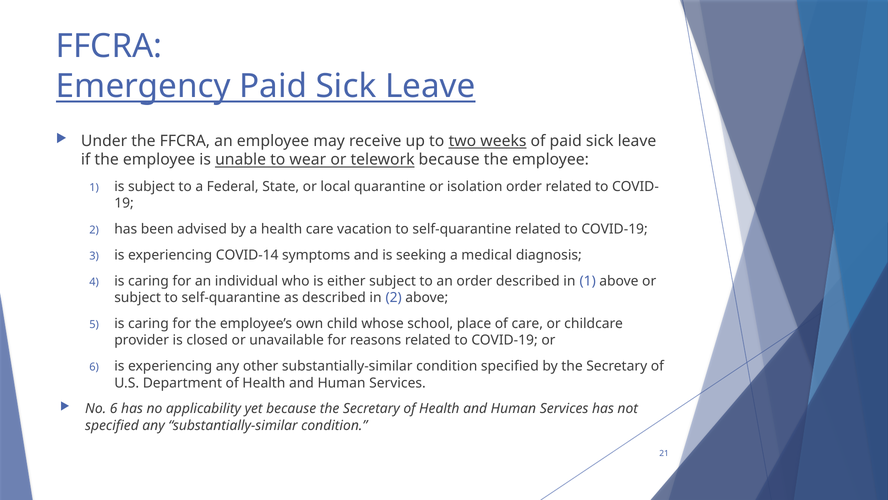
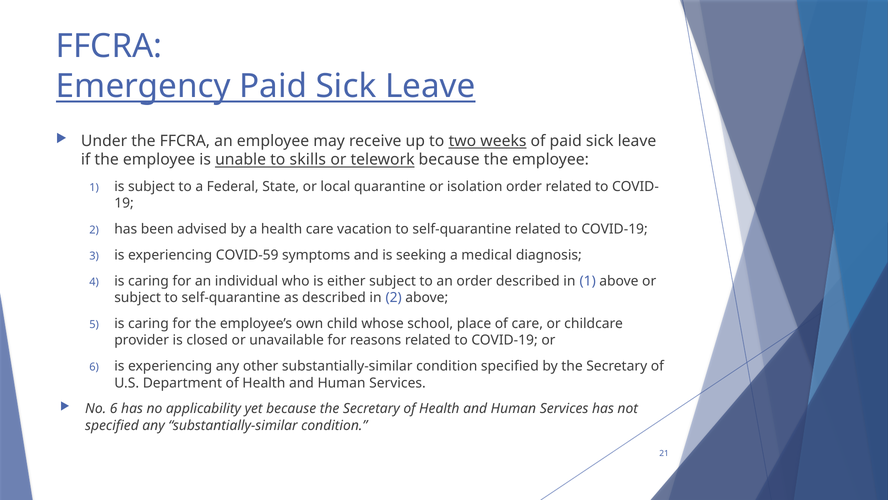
wear: wear -> skills
COVID-14: COVID-14 -> COVID-59
